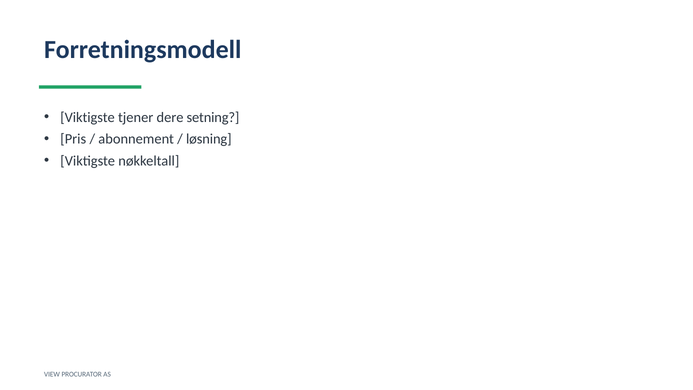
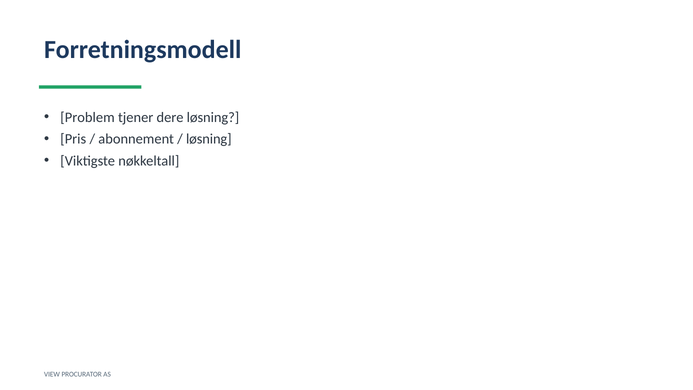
Viktigste at (88, 117): Viktigste -> Problem
dere setning: setning -> løsning
